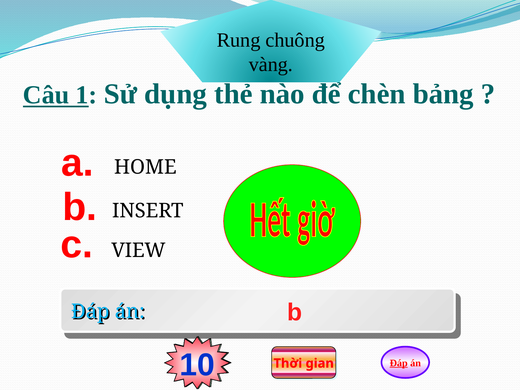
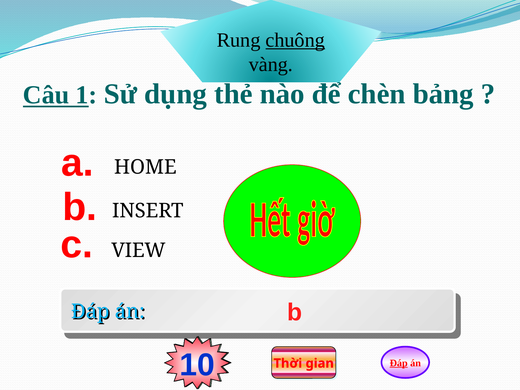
chuông underline: none -> present
